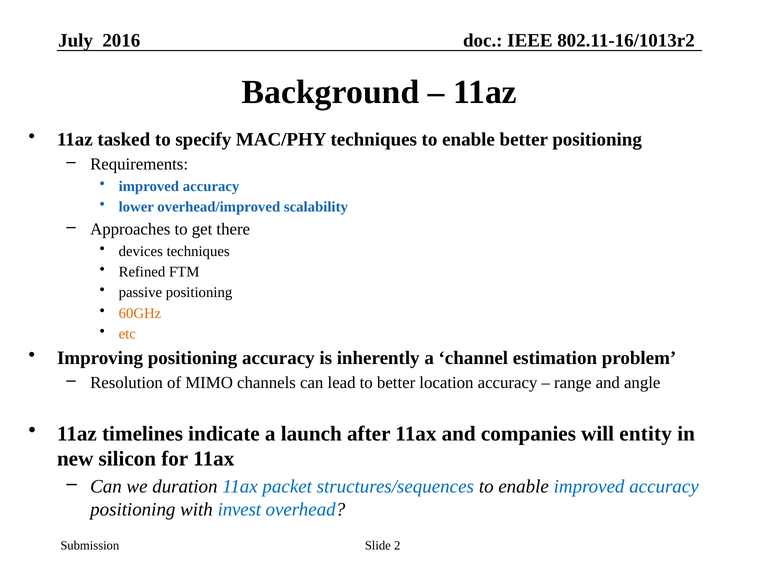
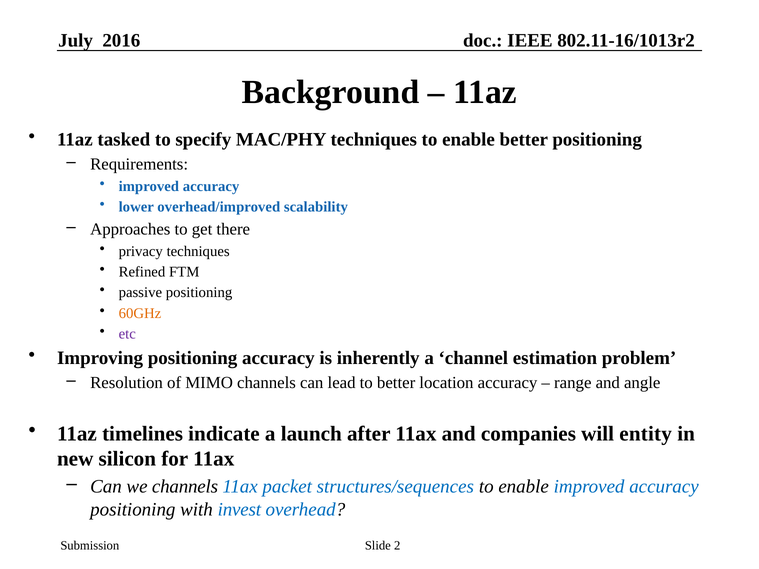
devices: devices -> privacy
etc colour: orange -> purple
we duration: duration -> channels
